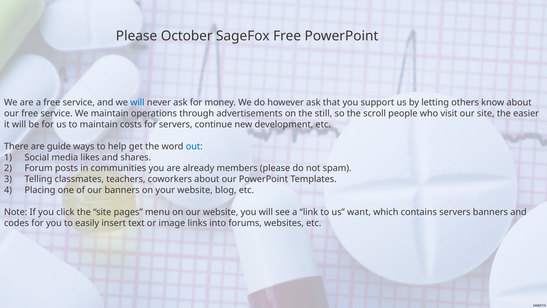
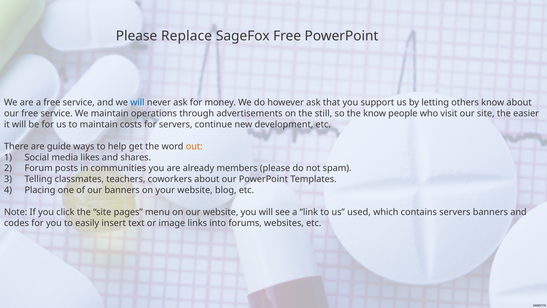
October: October -> Replace
the scroll: scroll -> know
out colour: blue -> orange
want: want -> used
